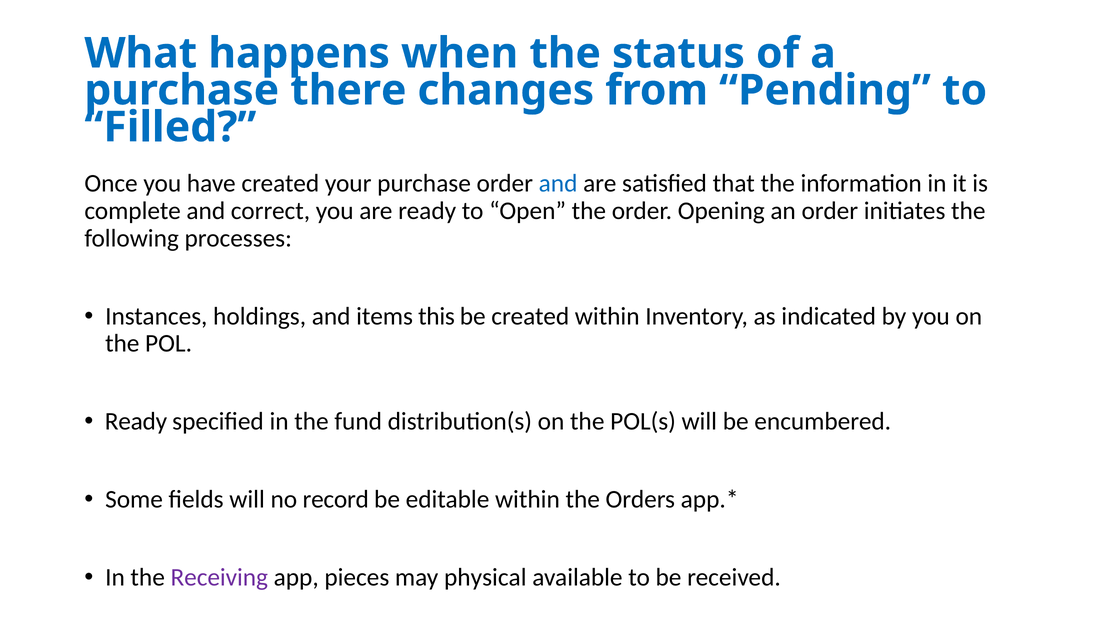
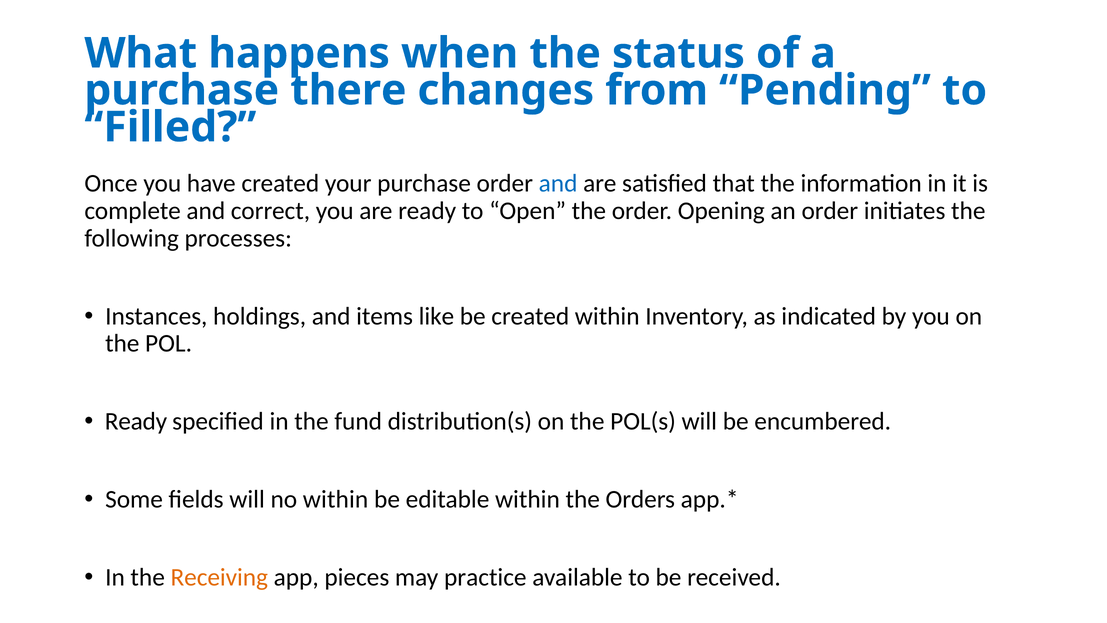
this: this -> like
no record: record -> within
Receiving colour: purple -> orange
physical: physical -> practice
